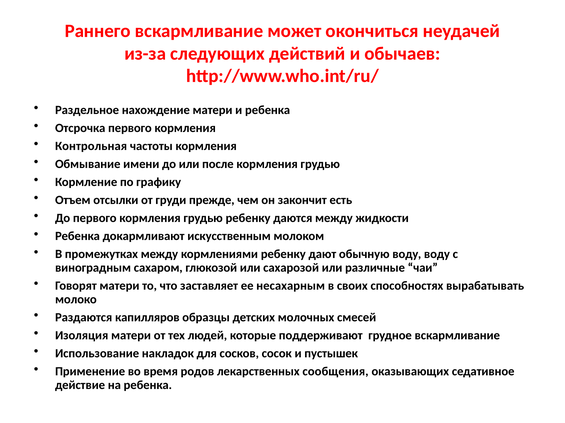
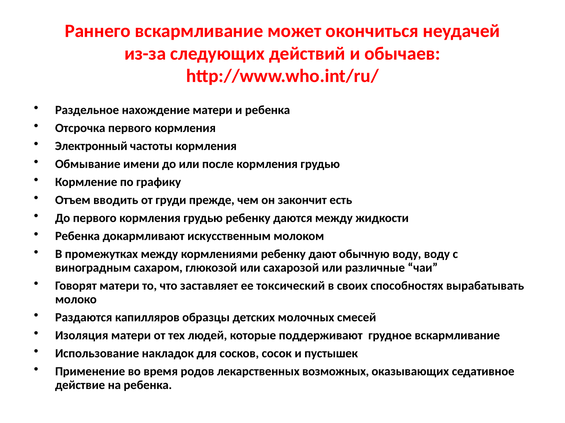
Контрольная: Контрольная -> Электронный
отсылки: отсылки -> вводить
несахарным: несахарным -> токсический
сообщения: сообщения -> возможных
